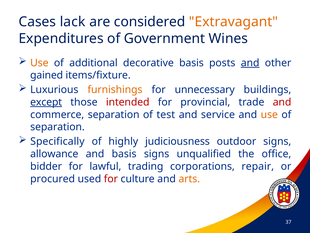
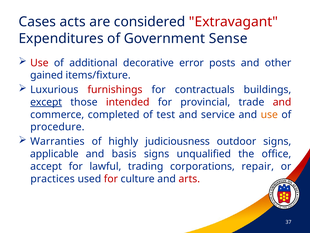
lack: lack -> acts
Extravagant colour: orange -> red
Wines: Wines -> Sense
Use at (39, 63) colour: orange -> red
decorative basis: basis -> error
and at (250, 63) underline: present -> none
furnishings colour: orange -> red
unnecessary: unnecessary -> contractuals
commerce separation: separation -> completed
separation at (57, 127): separation -> procedure
Specifically: Specifically -> Warranties
allowance: allowance -> applicable
bidder: bidder -> accept
procured: procured -> practices
arts colour: orange -> red
